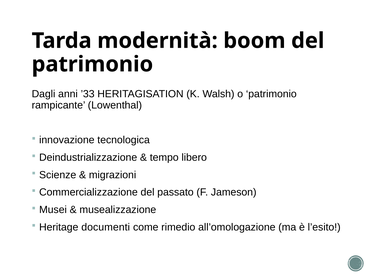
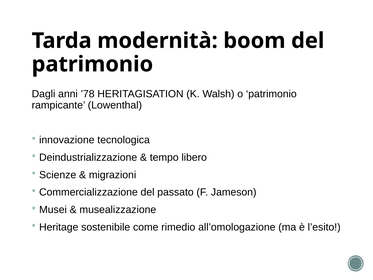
’33: ’33 -> ’78
documenti: documenti -> sostenibile
